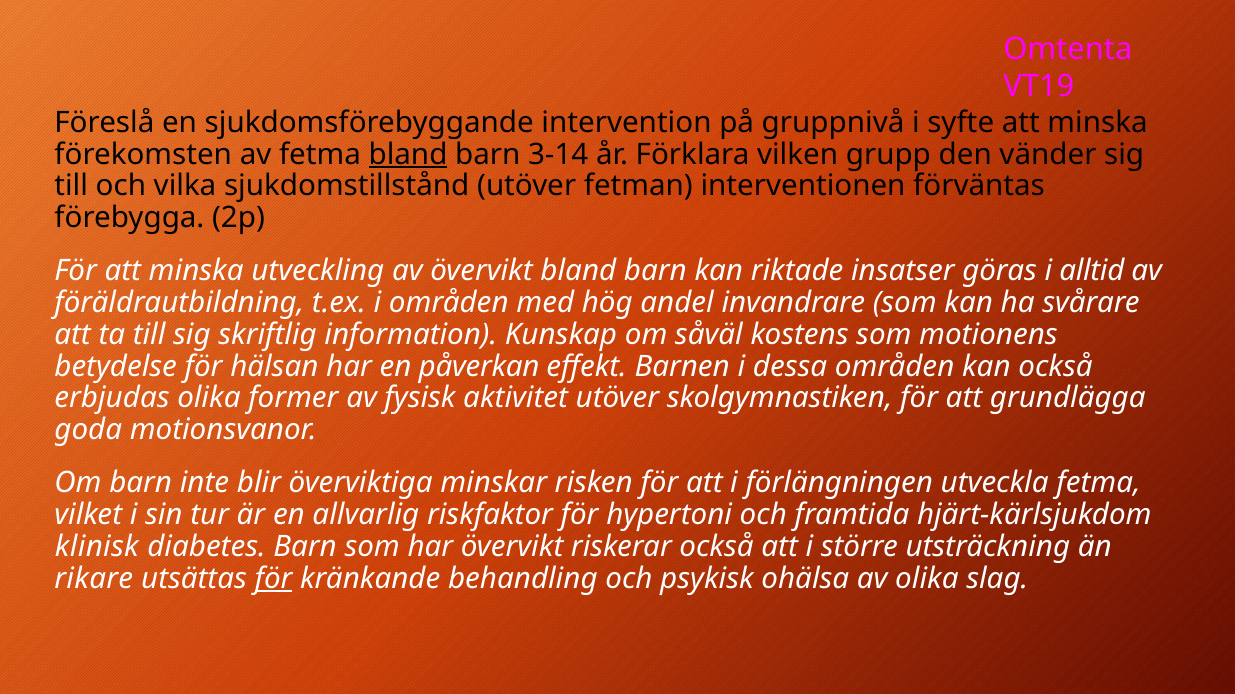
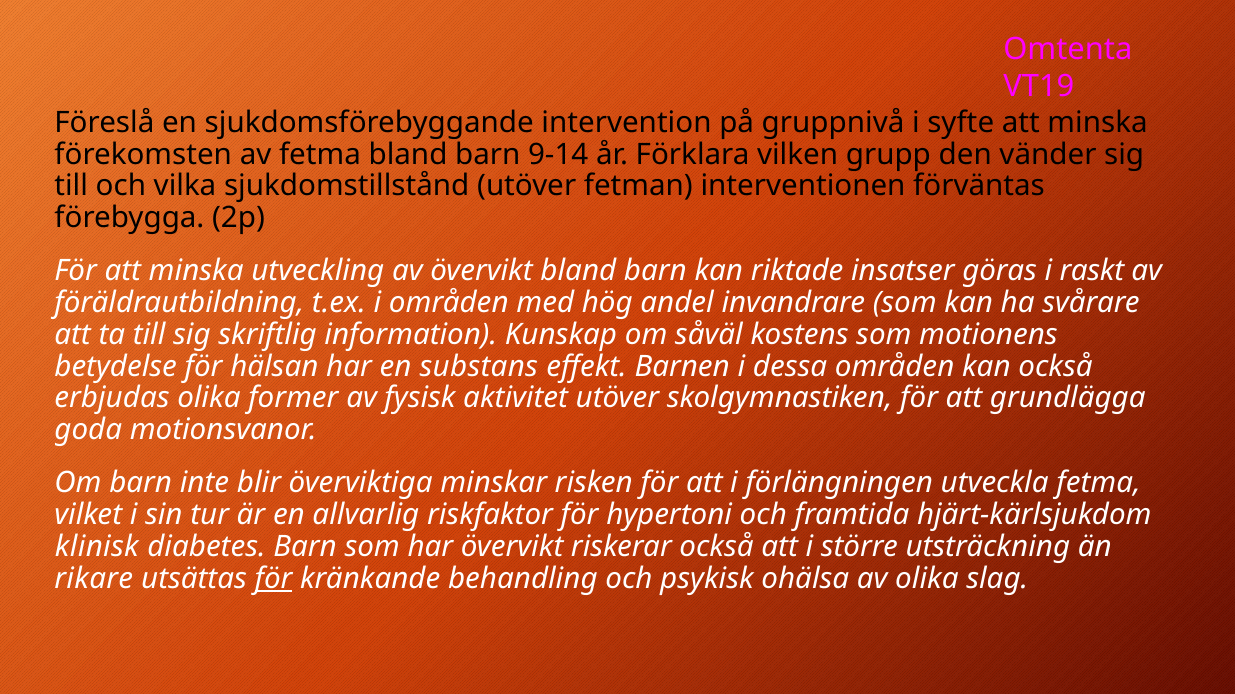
bland at (408, 154) underline: present -> none
3-14: 3-14 -> 9-14
alltid: alltid -> raskt
påverkan: påverkan -> substans
